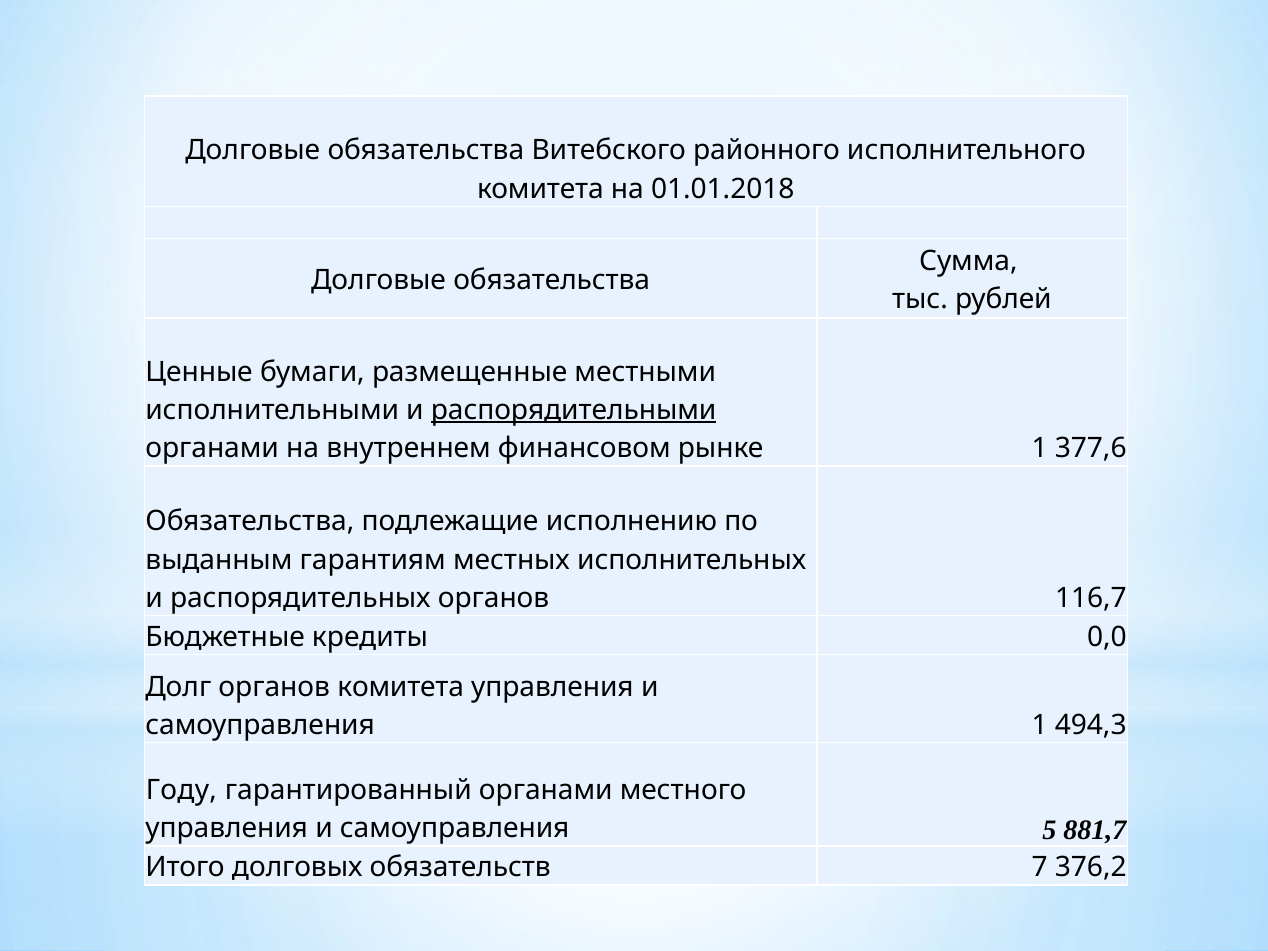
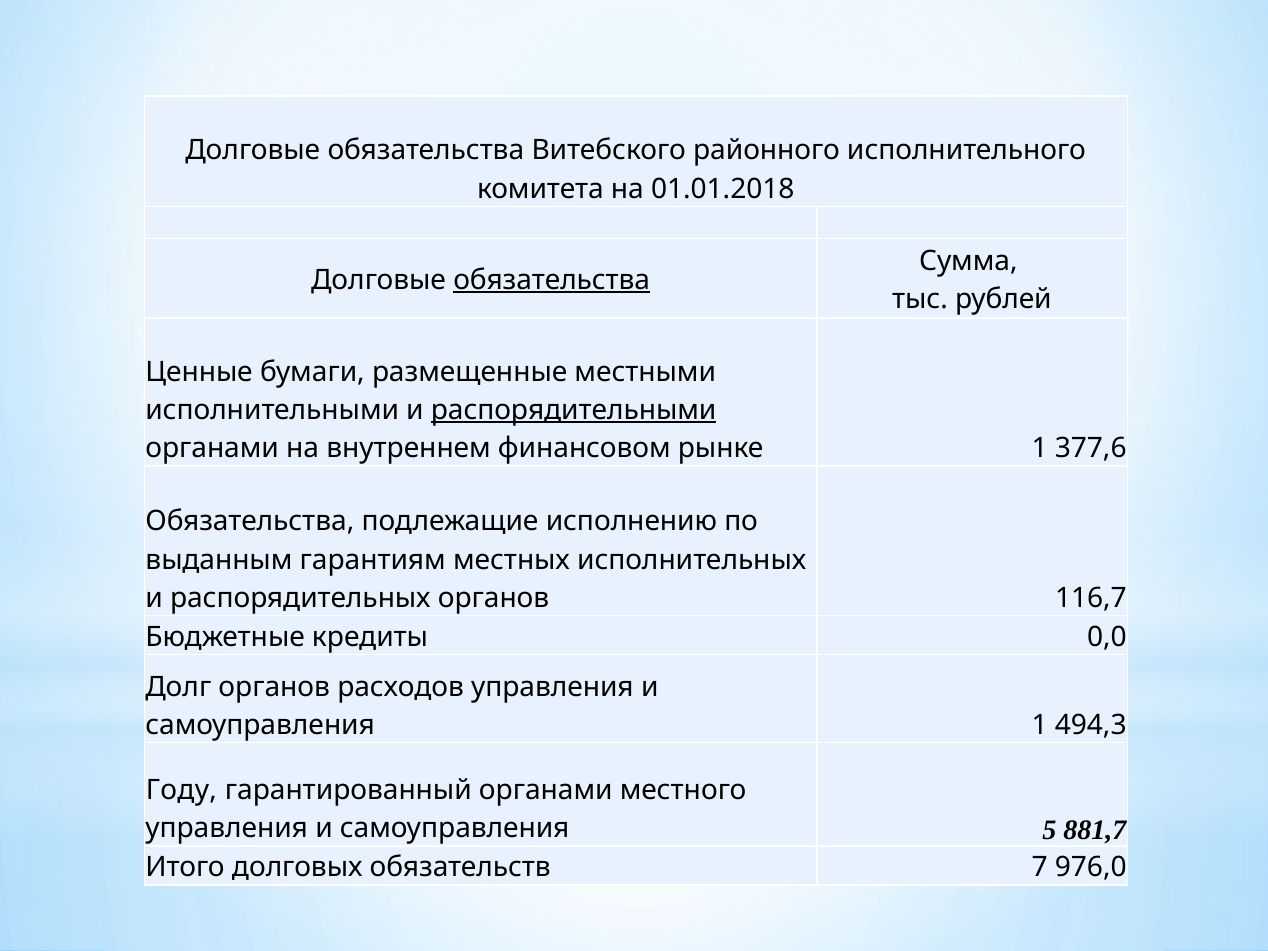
обязательства at (552, 280) underline: none -> present
органов комитета: комитета -> расходов
376,2: 376,2 -> 976,0
